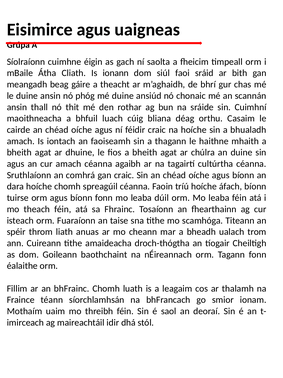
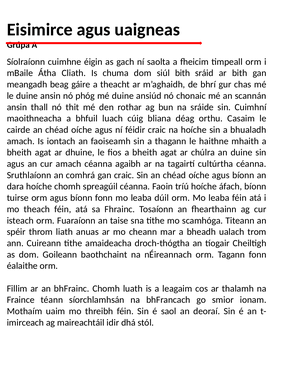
ionann: ionann -> chuma
siúl faoi: faoi -> bith
